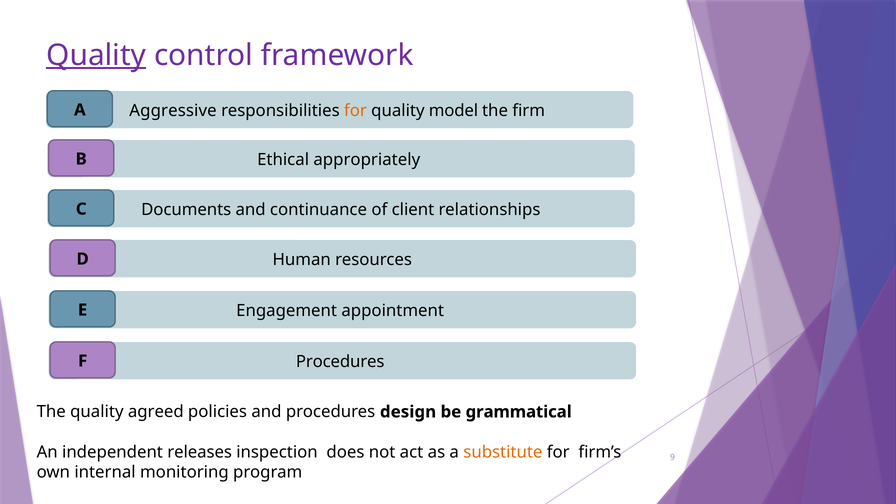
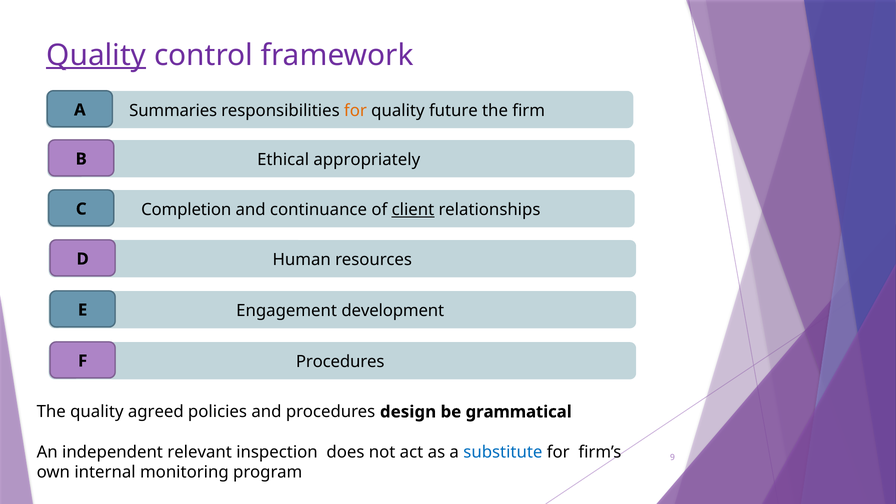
Aggressive: Aggressive -> Summaries
model: model -> future
Documents: Documents -> Completion
client underline: none -> present
appointment: appointment -> development
releases: releases -> relevant
substitute colour: orange -> blue
